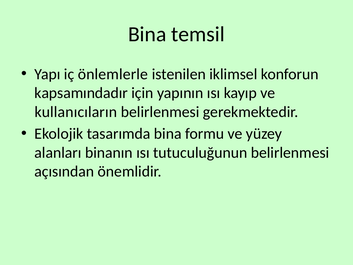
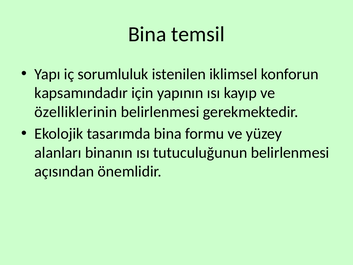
önlemlerle: önlemlerle -> sorumluluk
kullanıcıların: kullanıcıların -> özelliklerinin
